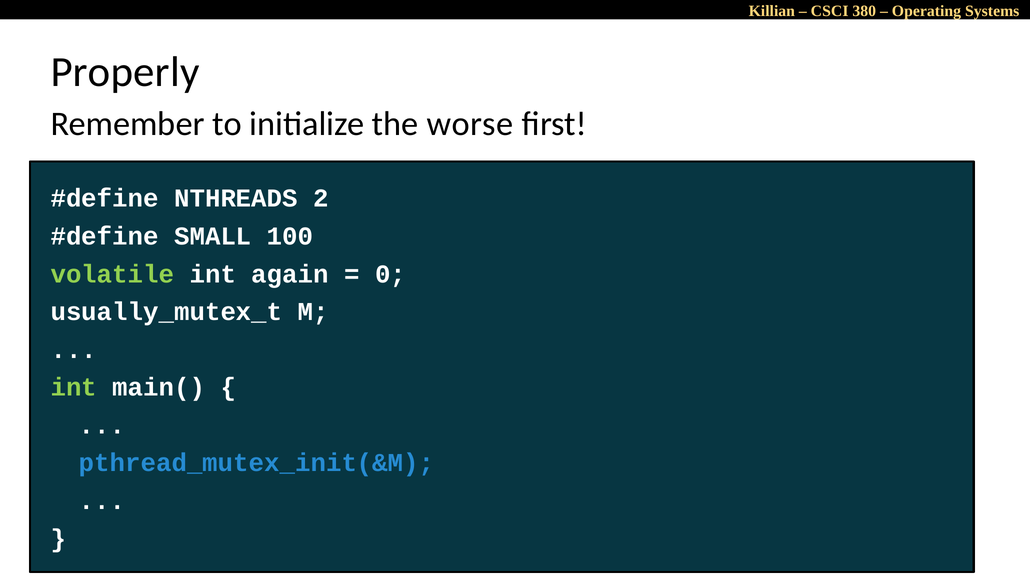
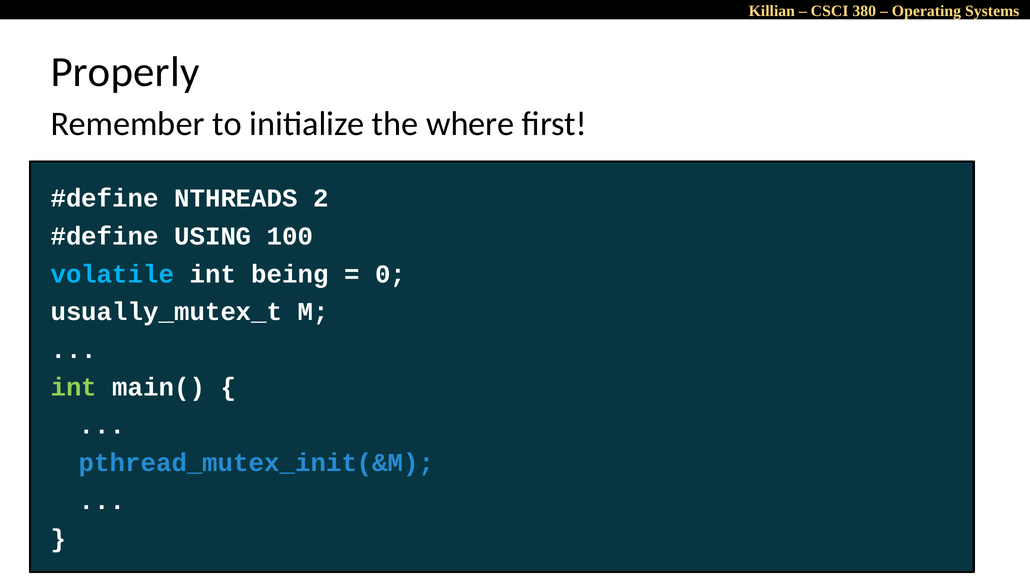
worse: worse -> where
SMALL: SMALL -> USING
volatile colour: light green -> light blue
again: again -> being
